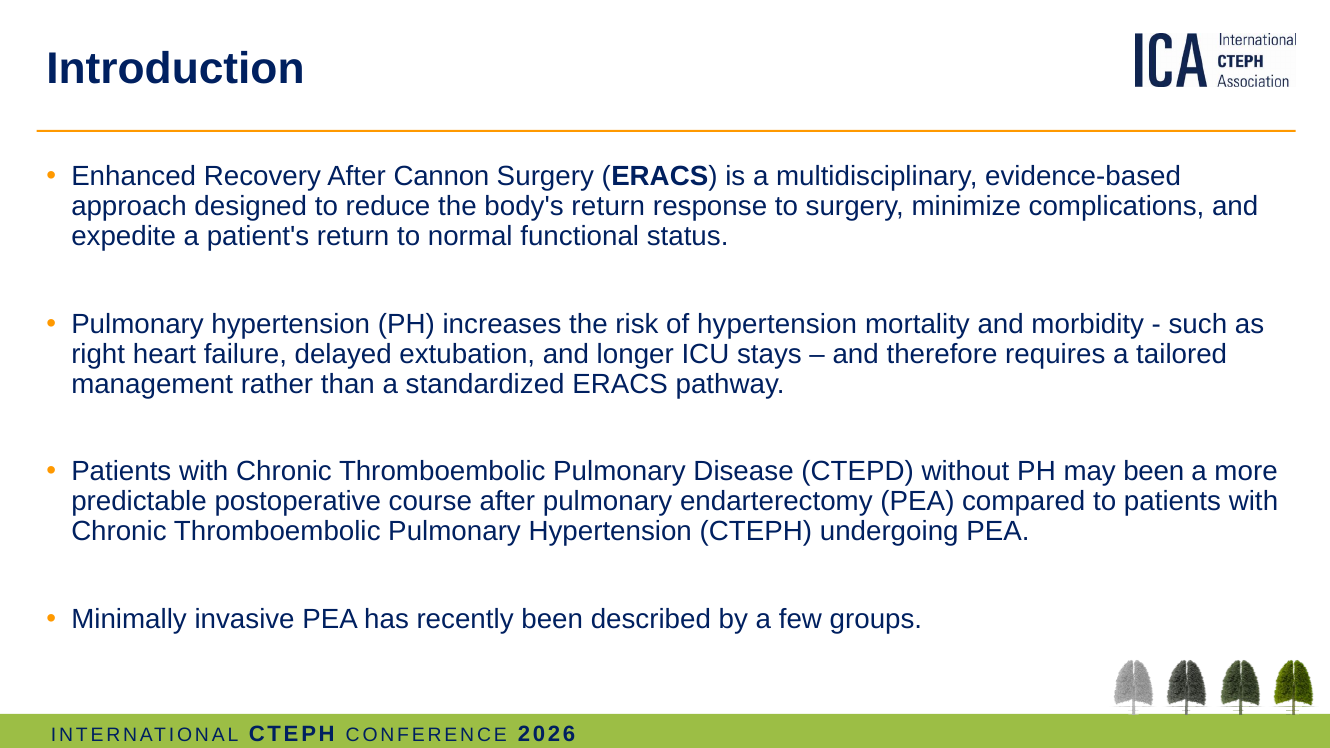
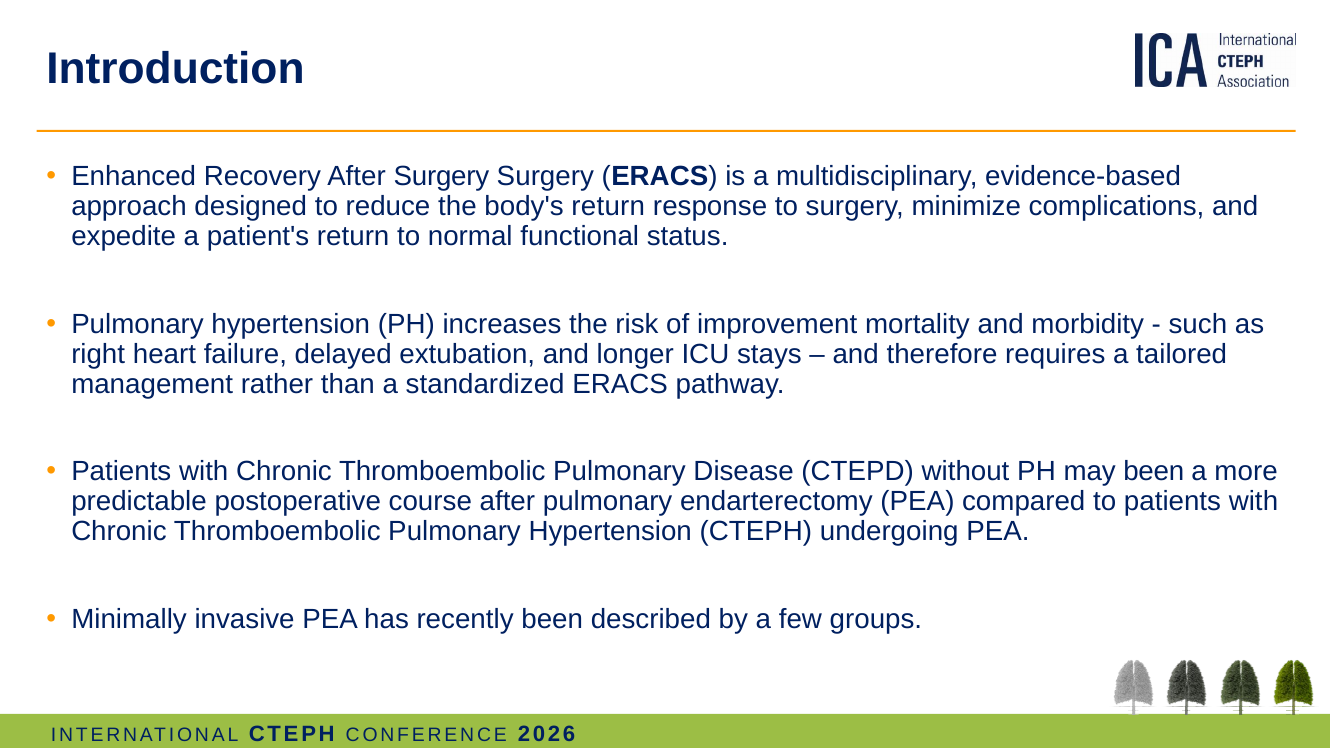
After Cannon: Cannon -> Surgery
of hypertension: hypertension -> improvement
